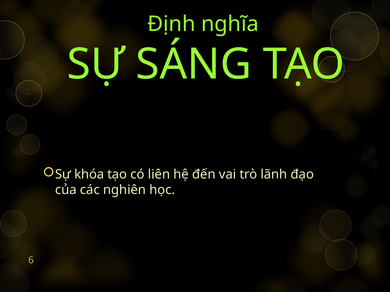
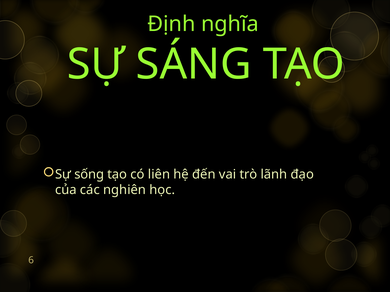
khóa: khóa -> sống
